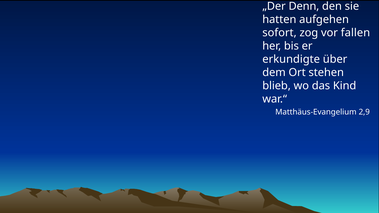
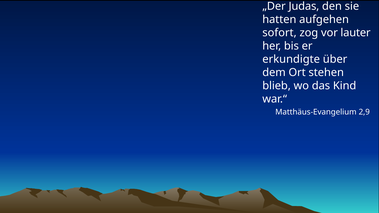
Denn: Denn -> Judas
fallen: fallen -> lauter
